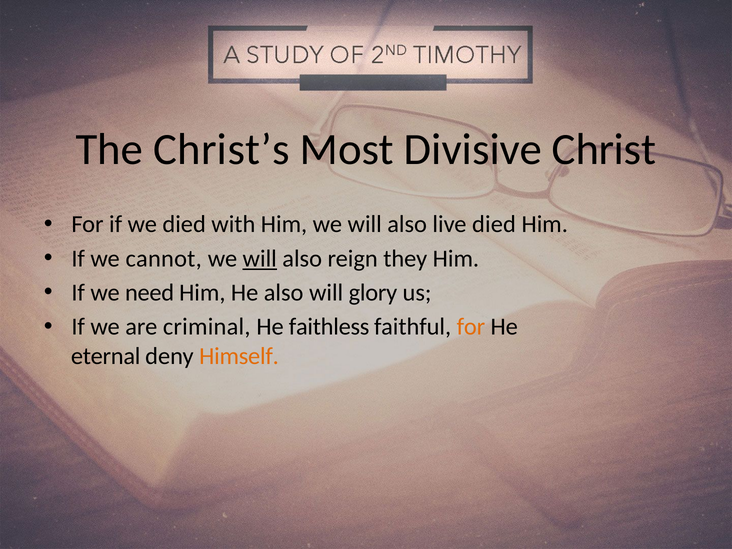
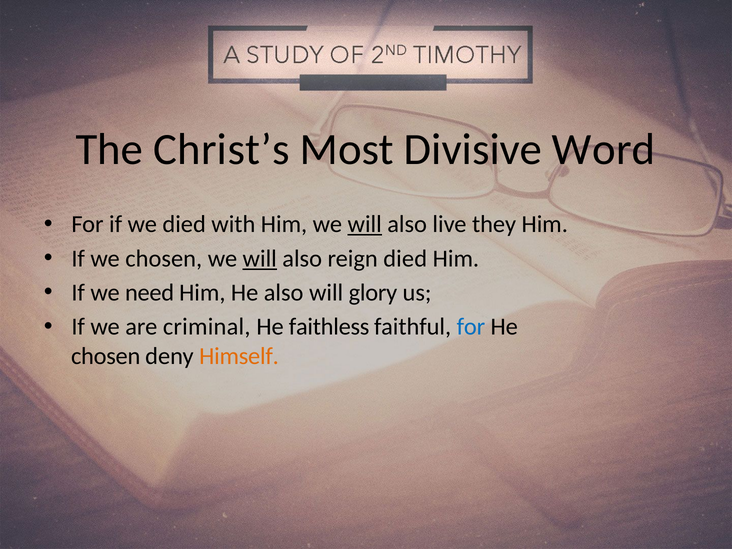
Christ: Christ -> Word
will at (365, 224) underline: none -> present
live died: died -> they
we cannot: cannot -> chosen
reign they: they -> died
for at (471, 327) colour: orange -> blue
eternal at (106, 356): eternal -> chosen
